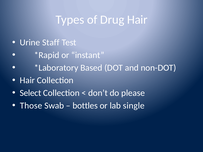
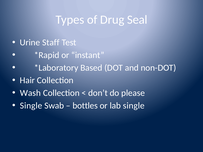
Drug Hair: Hair -> Seal
Select: Select -> Wash
Those at (31, 106): Those -> Single
